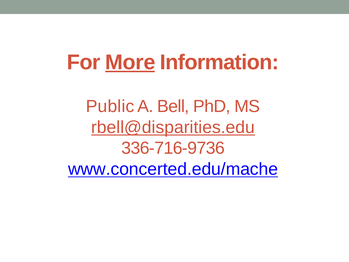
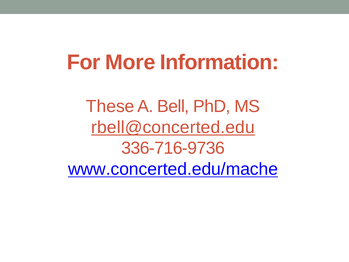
More underline: present -> none
Public: Public -> These
rbell@disparities.edu: rbell@disparities.edu -> rbell@concerted.edu
